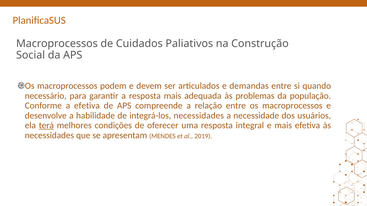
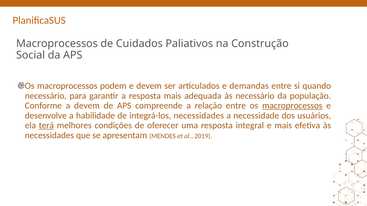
às problemas: problemas -> necessário
a efetiva: efetiva -> devem
macroprocessos at (292, 106) underline: none -> present
